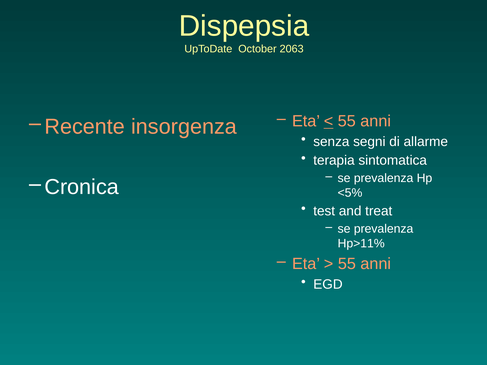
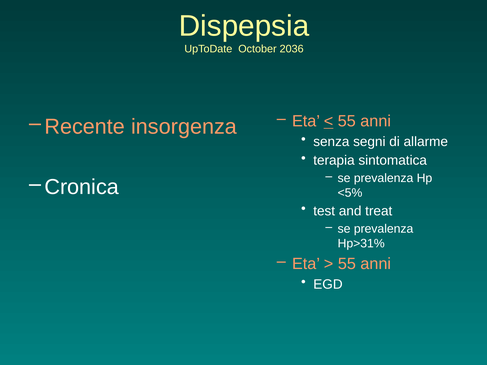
2063: 2063 -> 2036
Hp>11%: Hp>11% -> Hp>31%
